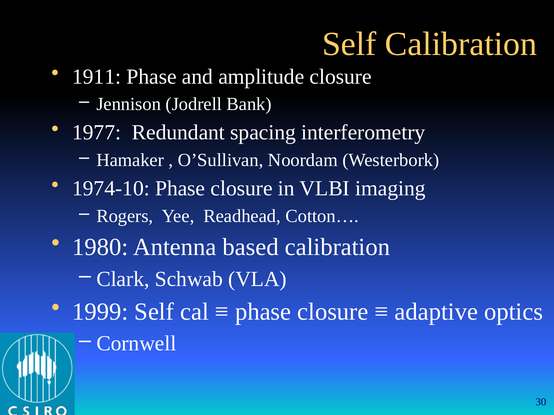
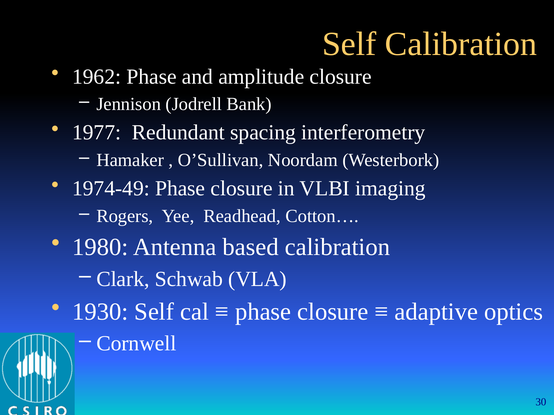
1911: 1911 -> 1962
1974-10: 1974-10 -> 1974-49
1999: 1999 -> 1930
